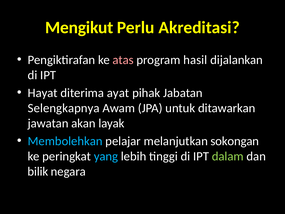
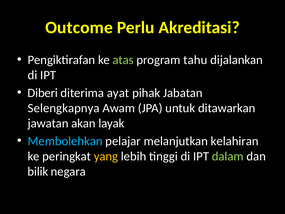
Mengikut: Mengikut -> Outcome
atas colour: pink -> light green
hasil: hasil -> tahu
Hayat: Hayat -> Diberi
sokongan: sokongan -> kelahiran
yang colour: light blue -> yellow
